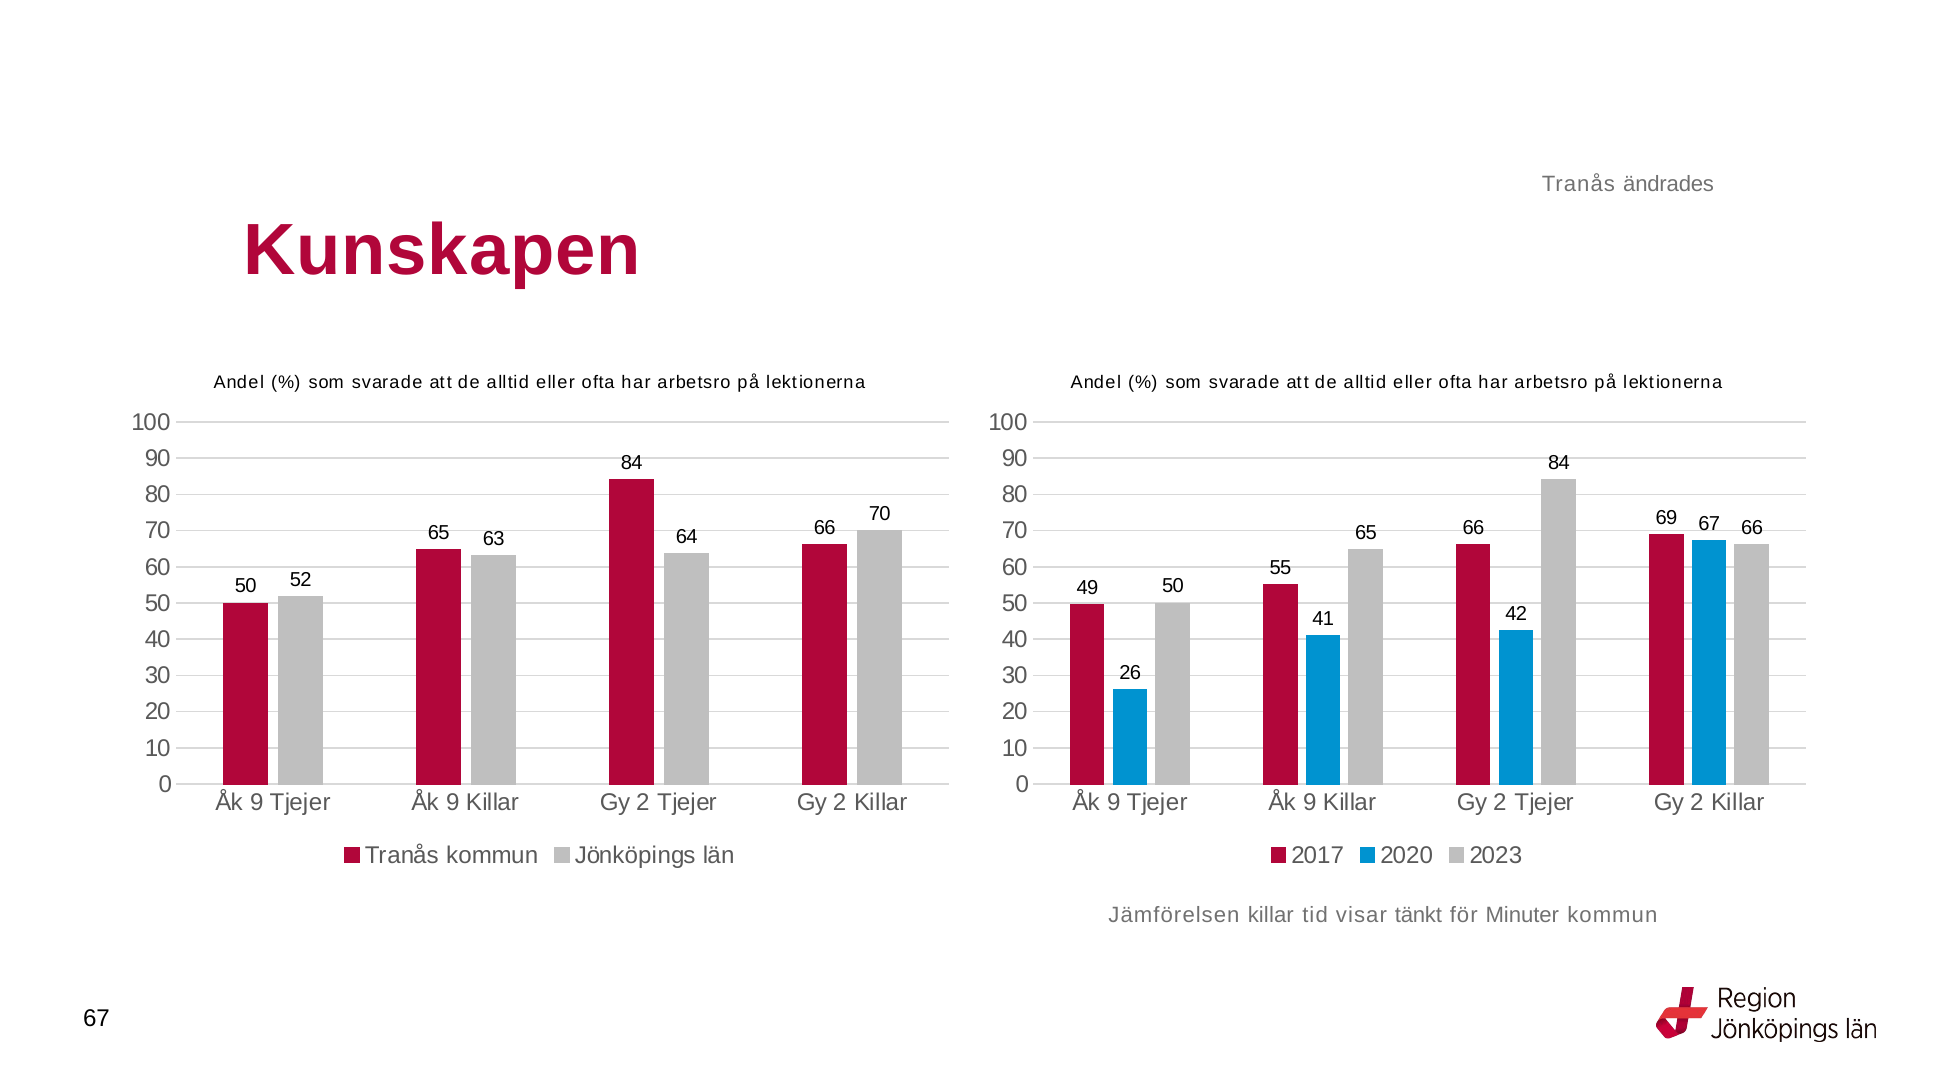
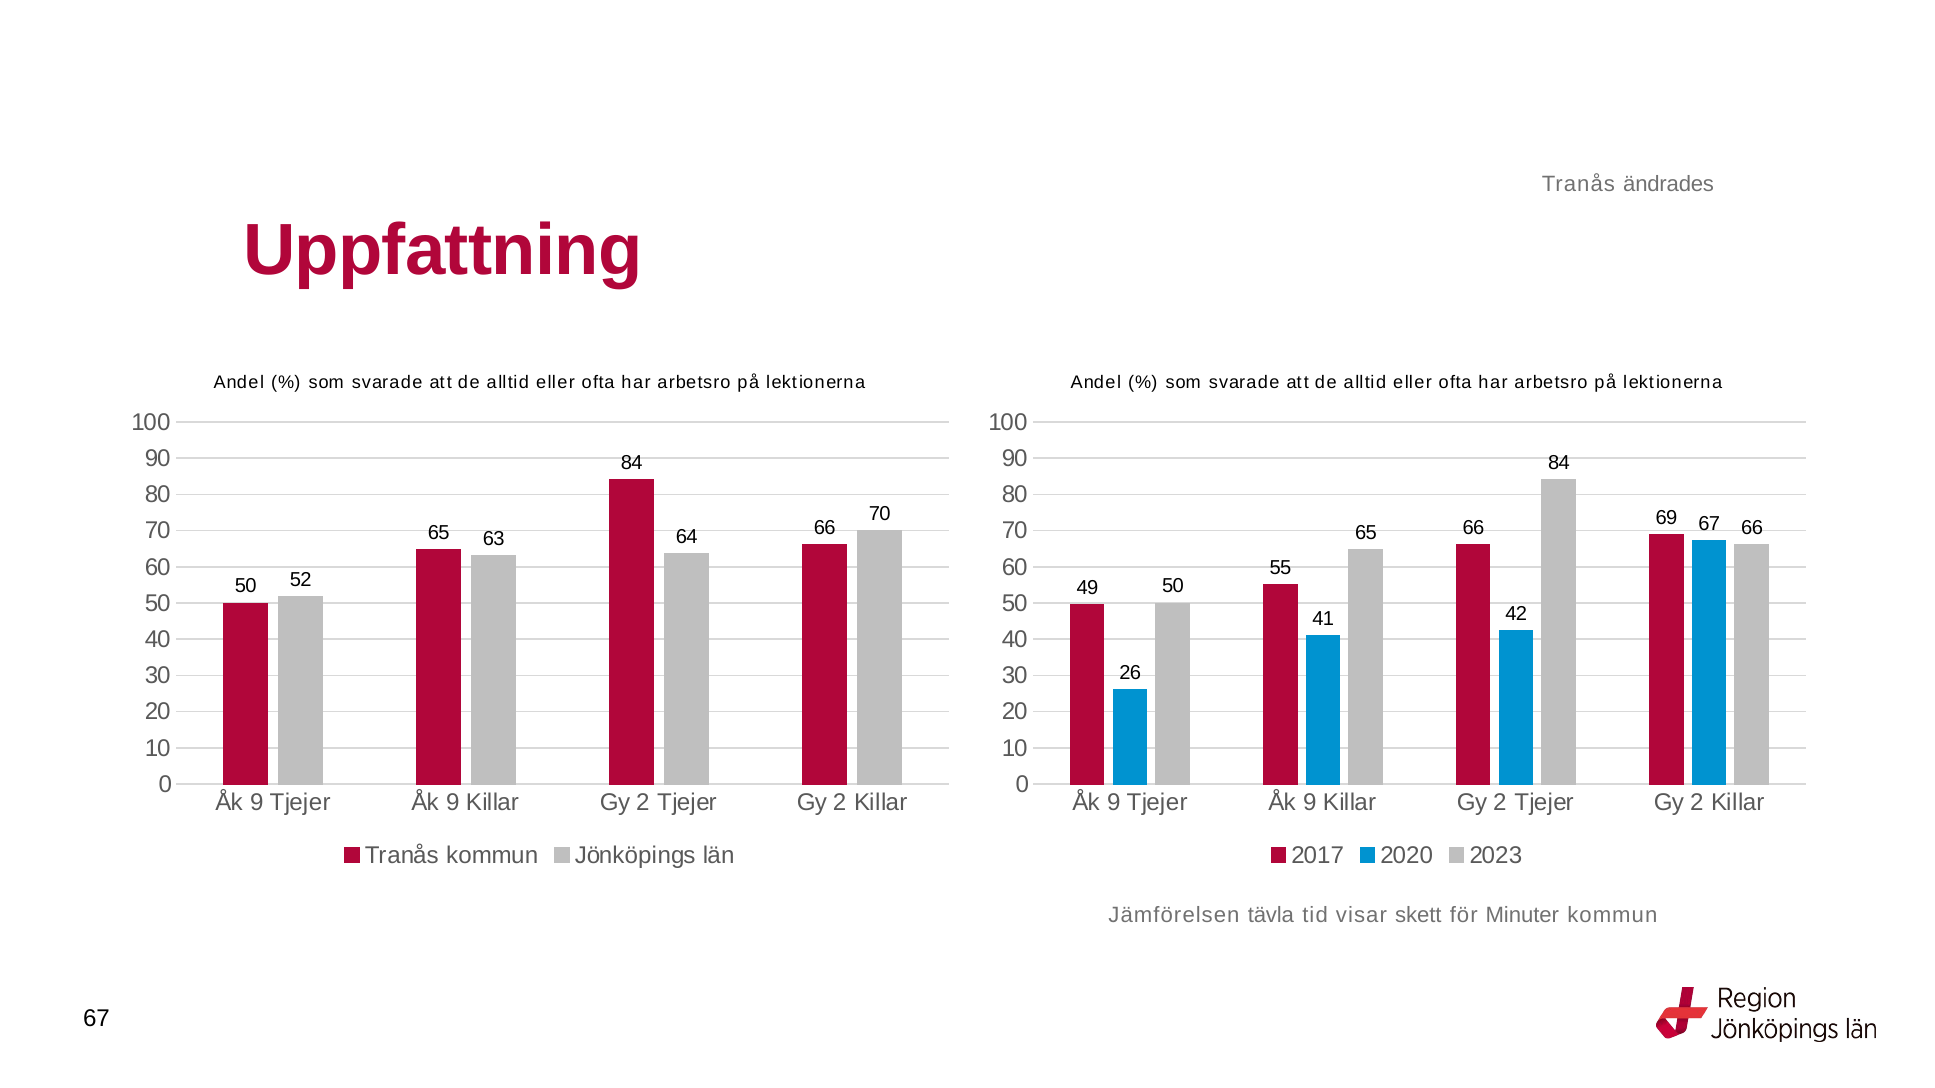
Kunskapen: Kunskapen -> Uppfattning
Jämförelsen killar: killar -> tävla
tänkt: tänkt -> skett
